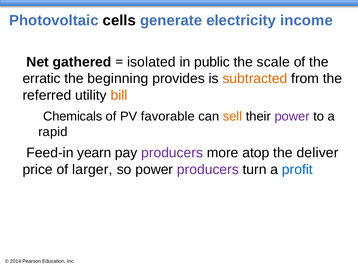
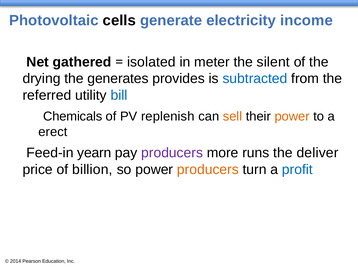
public: public -> meter
scale: scale -> silent
erratic: erratic -> drying
beginning: beginning -> generates
subtracted colour: orange -> blue
bill colour: orange -> blue
favorable: favorable -> replenish
power at (292, 116) colour: purple -> orange
rapid: rapid -> erect
atop: atop -> runs
larger: larger -> billion
producers at (208, 170) colour: purple -> orange
